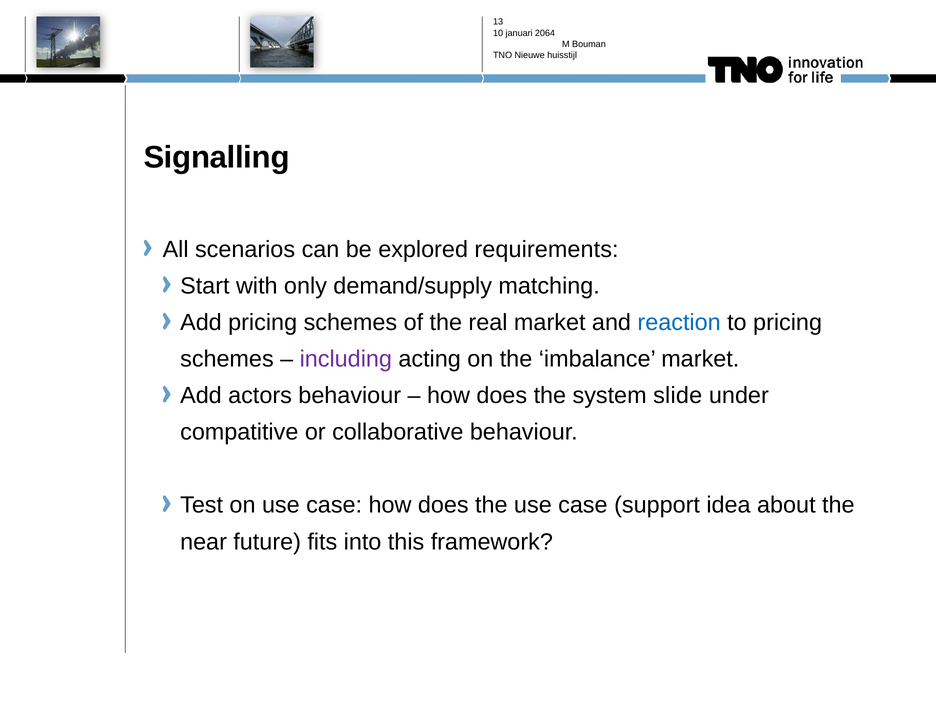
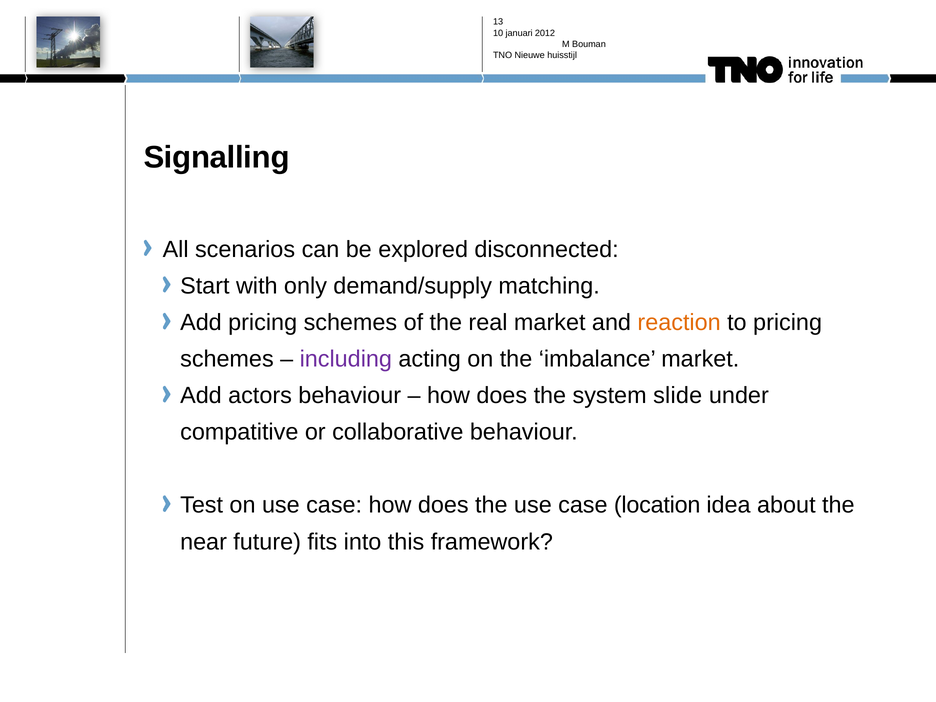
2064: 2064 -> 2012
requirements: requirements -> disconnected
reaction colour: blue -> orange
support: support -> location
